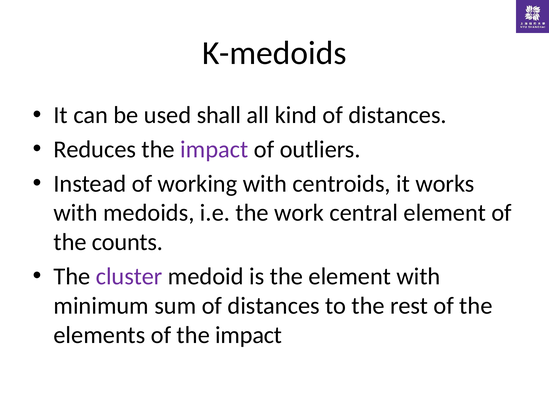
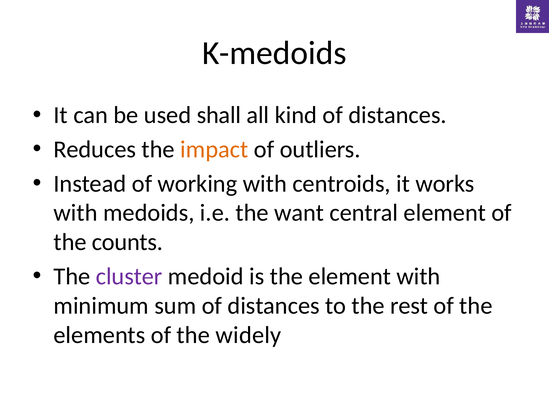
impact at (214, 149) colour: purple -> orange
work: work -> want
of the impact: impact -> widely
